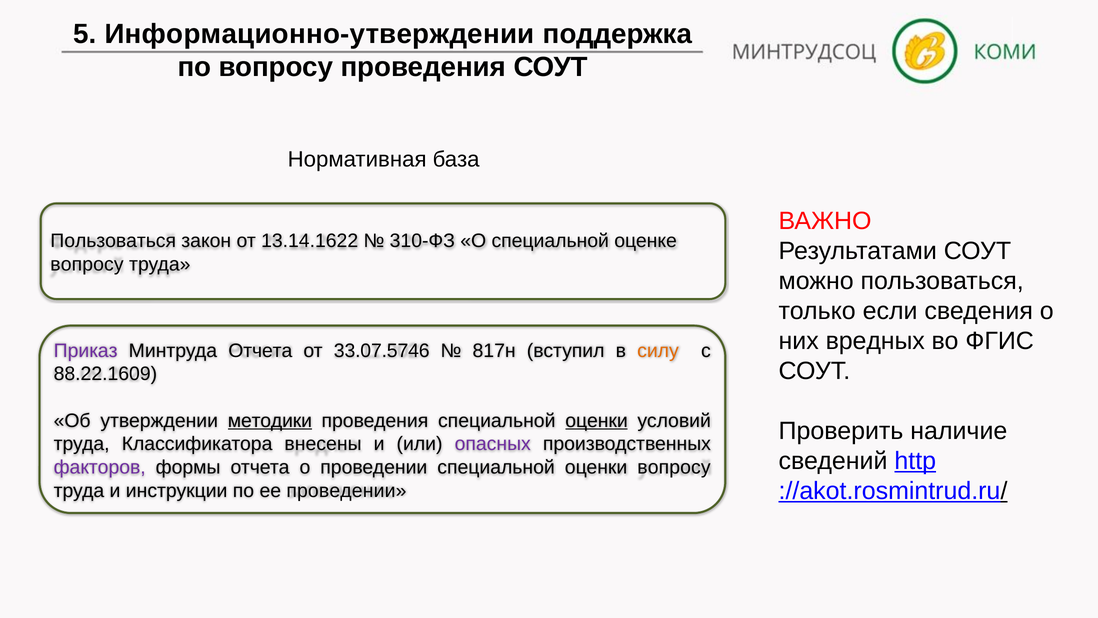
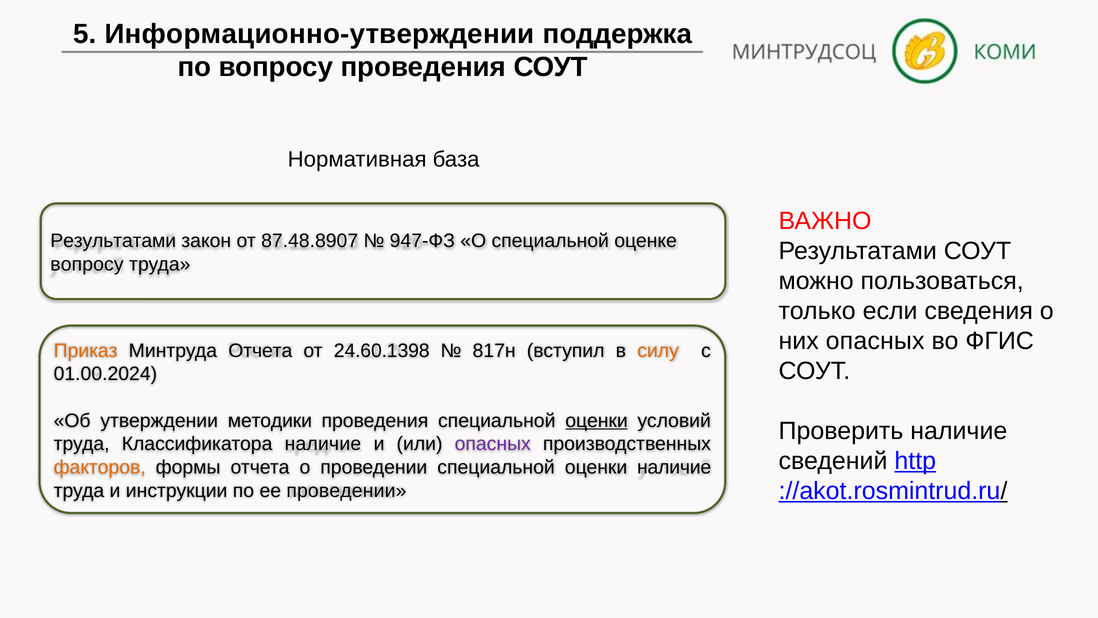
Пользоваться at (113, 241): Пользоваться -> Результатами
13.14.1622: 13.14.1622 -> 87.48.8907
310-ФЗ: 310-ФЗ -> 947-ФЗ
них вредных: вредных -> опасных
Приказ colour: purple -> orange
33.07.5746: 33.07.5746 -> 24.60.1398
88.22.1609: 88.22.1609 -> 01.00.2024
методики underline: present -> none
Классификатора внесены: внесены -> наличие
факторов colour: purple -> orange
оценки вопросу: вопросу -> наличие
